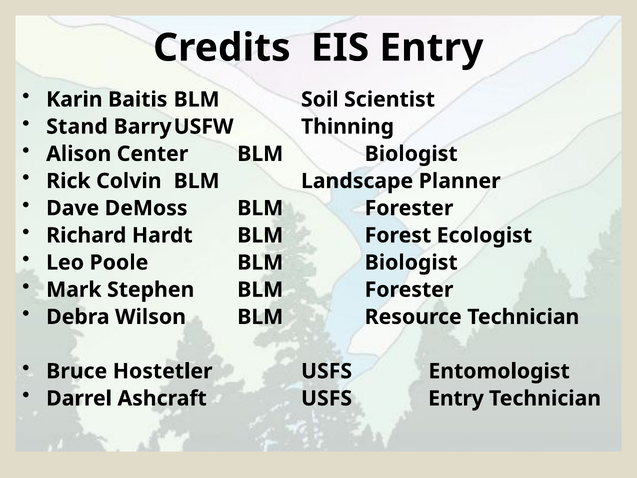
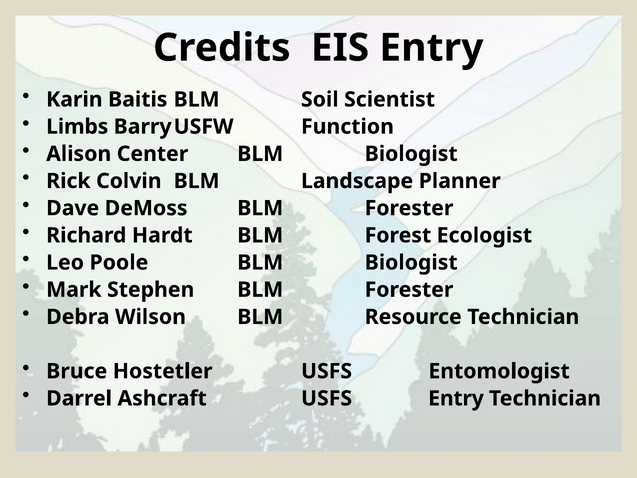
Stand: Stand -> Limbs
Thinning: Thinning -> Function
